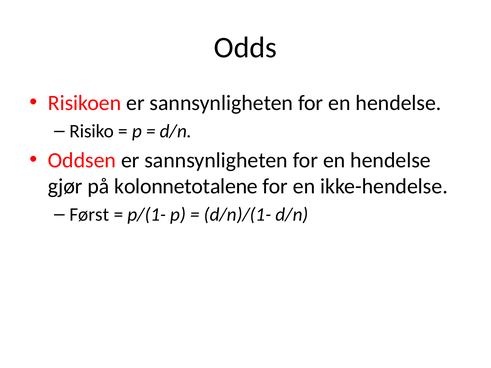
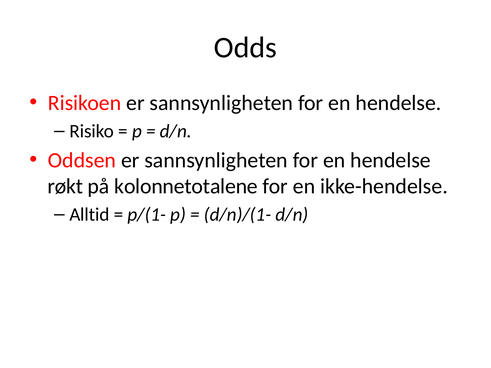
gjør: gjør -> røkt
Først: Først -> Alltid
